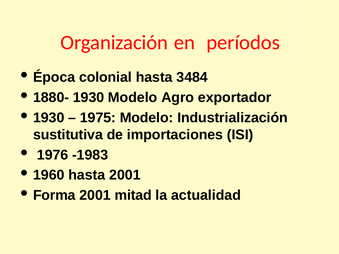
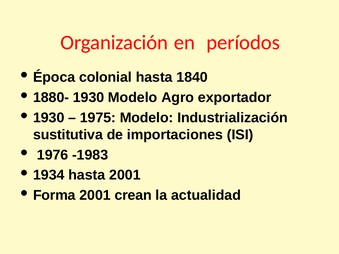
3484: 3484 -> 1840
1960: 1960 -> 1934
mitad: mitad -> crean
